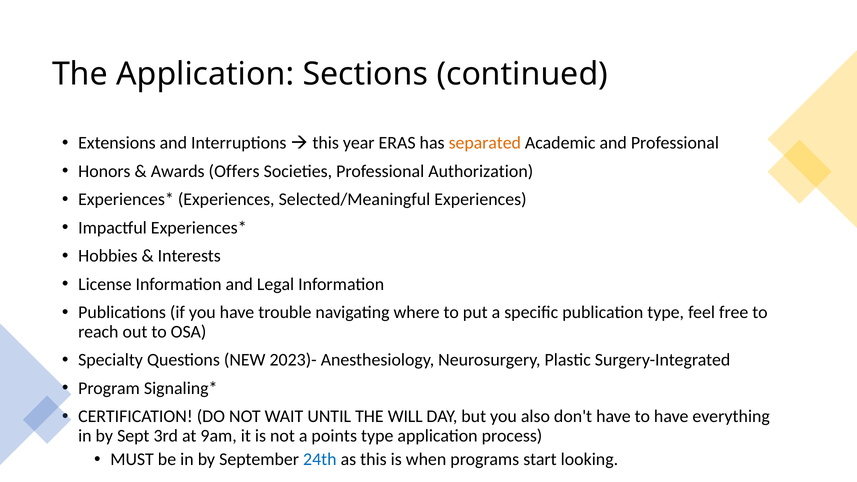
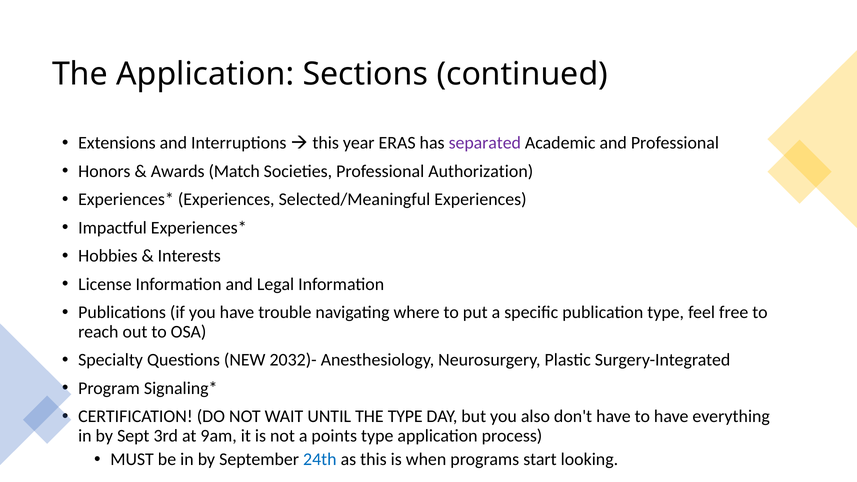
separated colour: orange -> purple
Offers: Offers -> Match
2023)-: 2023)- -> 2032)-
THE WILL: WILL -> TYPE
